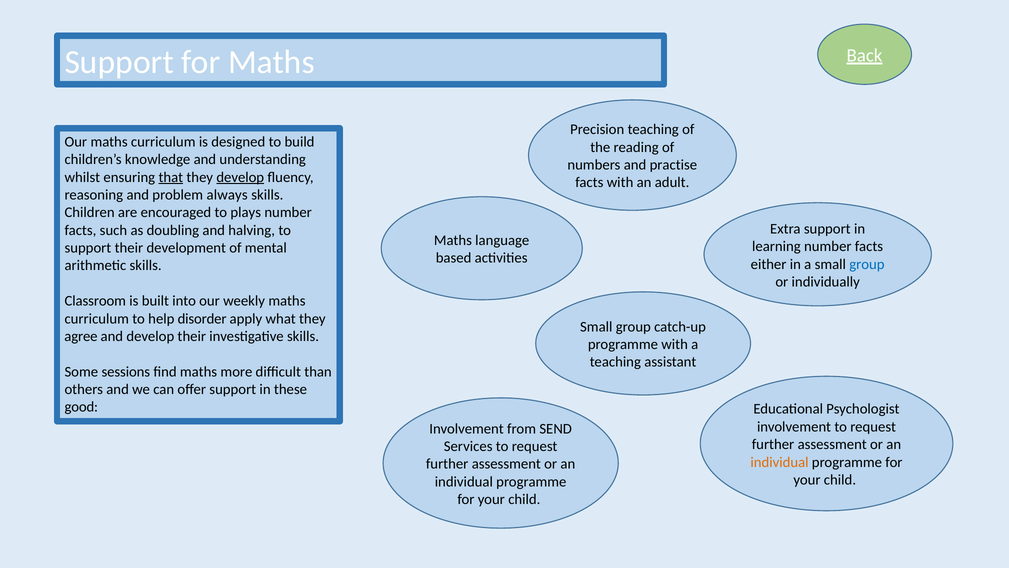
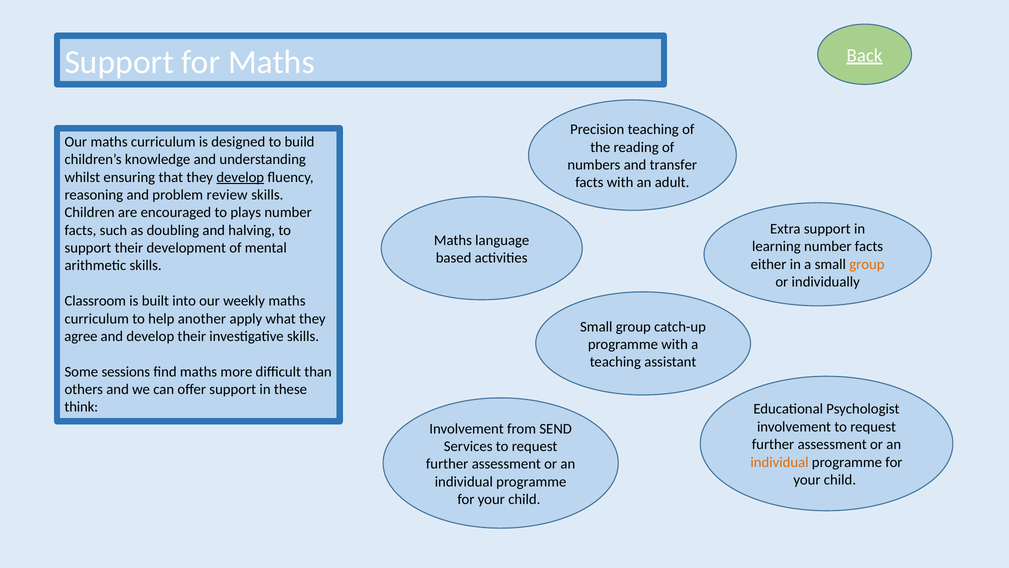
practise: practise -> transfer
that underline: present -> none
always: always -> review
group at (867, 264) colour: blue -> orange
disorder: disorder -> another
good: good -> think
